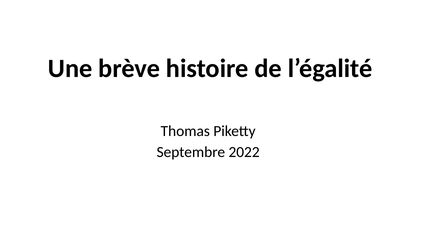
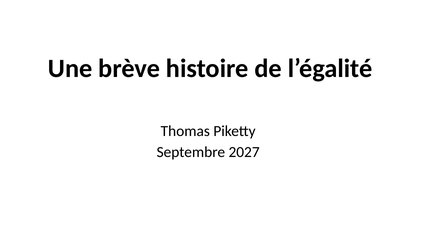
2022: 2022 -> 2027
